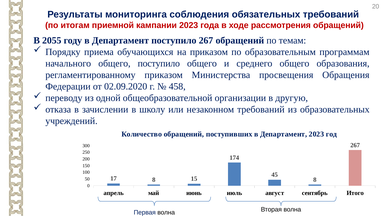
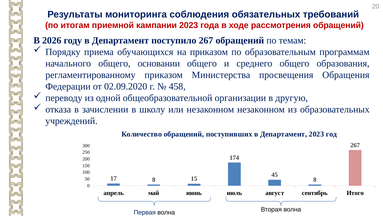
2055: 2055 -> 2026
общего поступило: поступило -> основании
незаконном требований: требований -> незаконном
